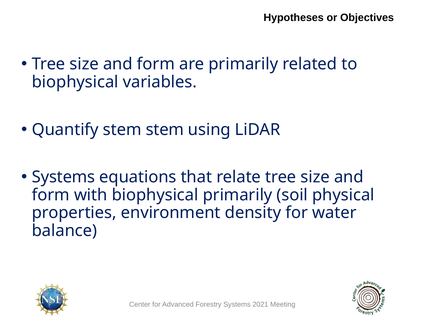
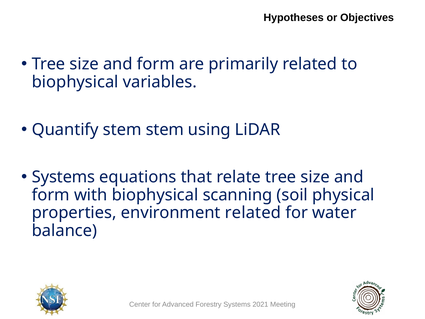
biophysical primarily: primarily -> scanning
environment density: density -> related
